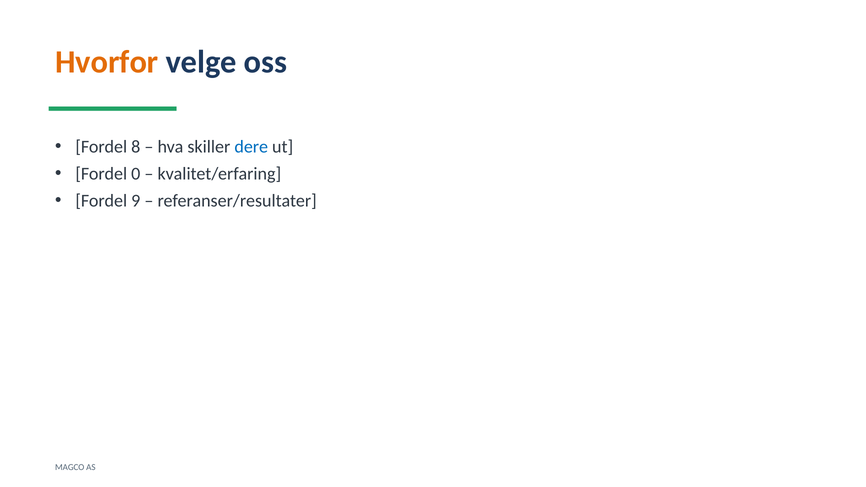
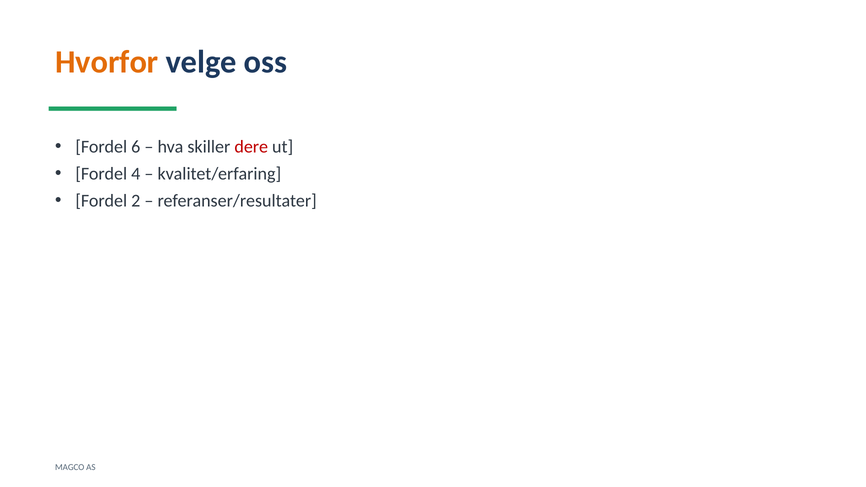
8: 8 -> 6
dere colour: blue -> red
0: 0 -> 4
9: 9 -> 2
